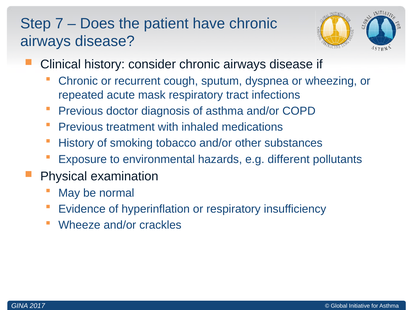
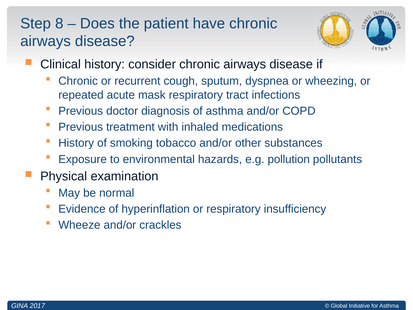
7: 7 -> 8
different: different -> pollution
